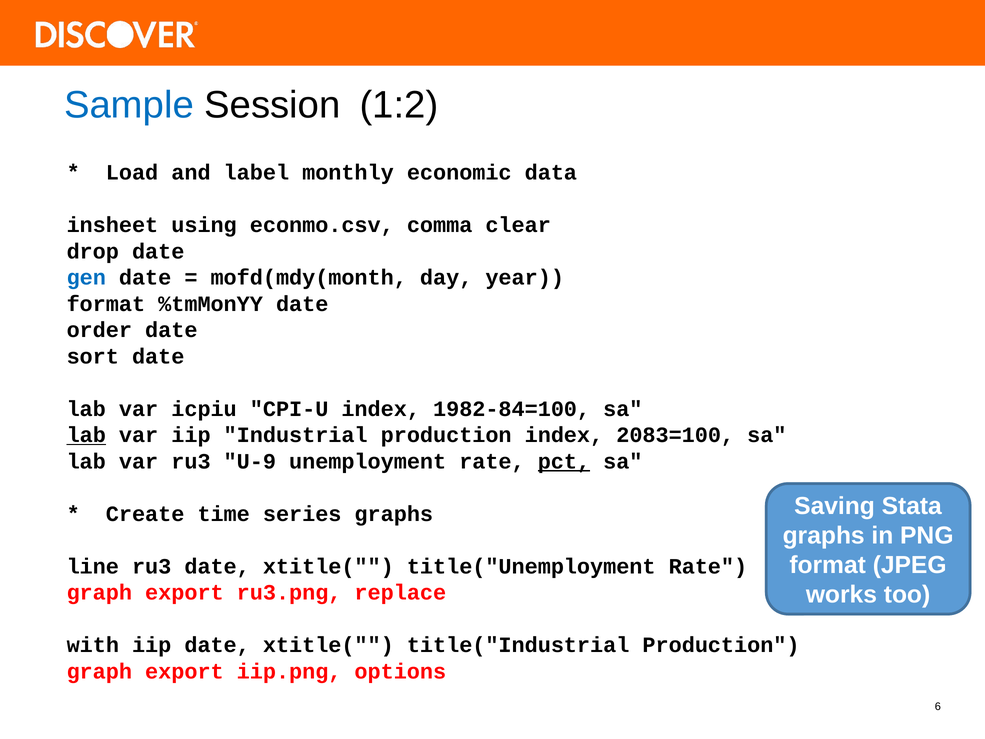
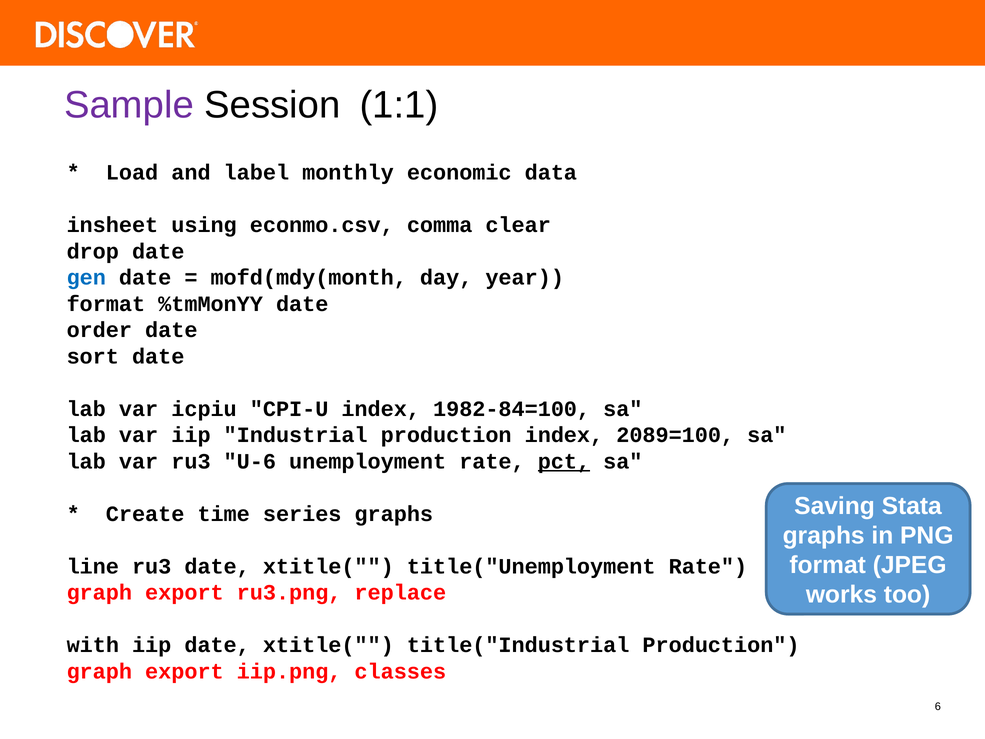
Sample colour: blue -> purple
1:2: 1:2 -> 1:1
lab at (86, 435) underline: present -> none
2083=100: 2083=100 -> 2089=100
U-9: U-9 -> U-6
options: options -> classes
